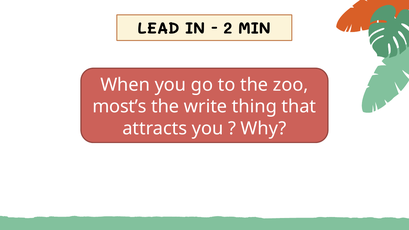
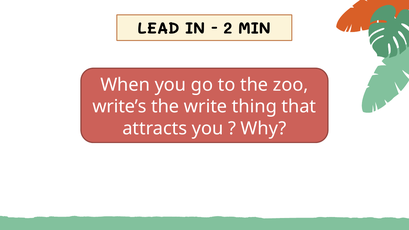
most’s: most’s -> write’s
